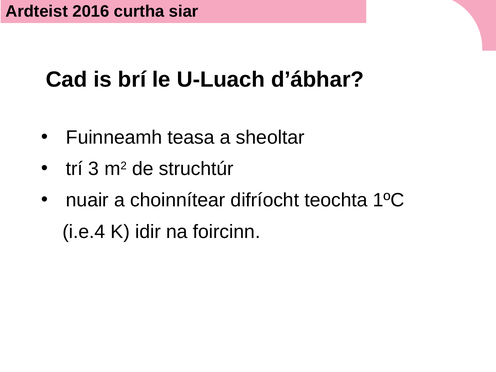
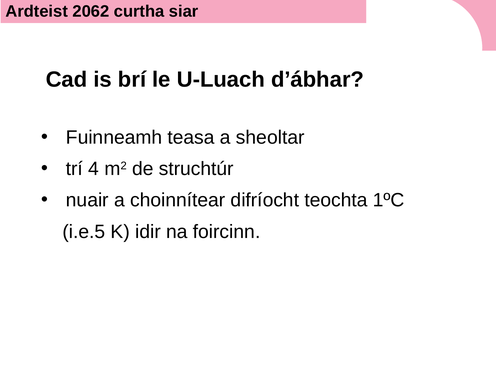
2016: 2016 -> 2062
3: 3 -> 4
i.e.4: i.e.4 -> i.e.5
